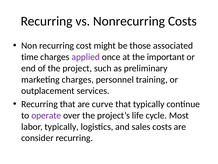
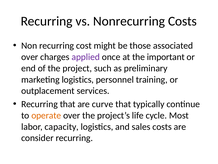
time at (30, 57): time -> over
marketing charges: charges -> logistics
operate colour: purple -> orange
labor typically: typically -> capacity
